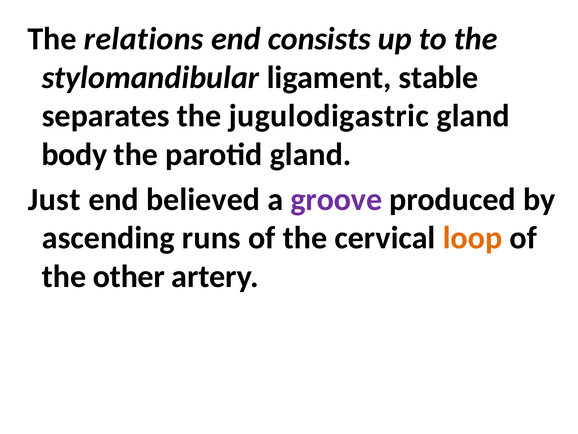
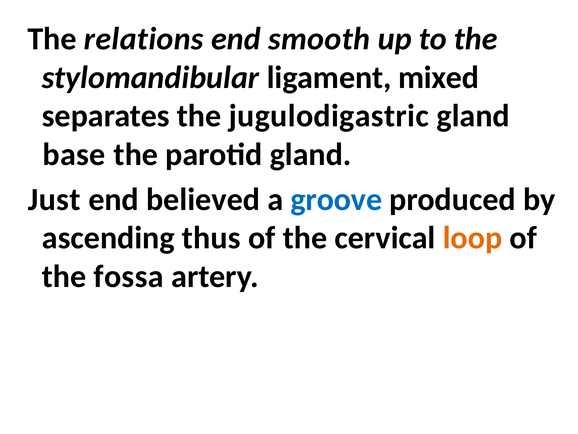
consists: consists -> smooth
stable: stable -> mixed
body: body -> base
groove colour: purple -> blue
runs: runs -> thus
other: other -> fossa
